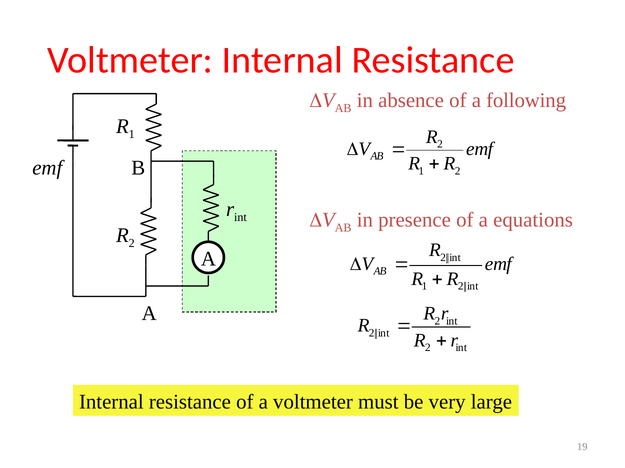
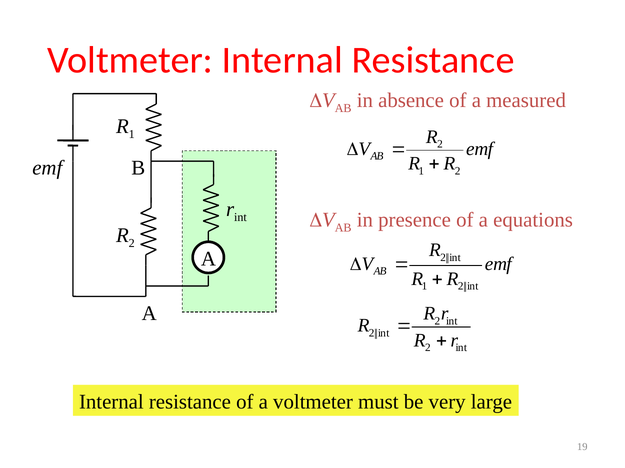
following: following -> measured
